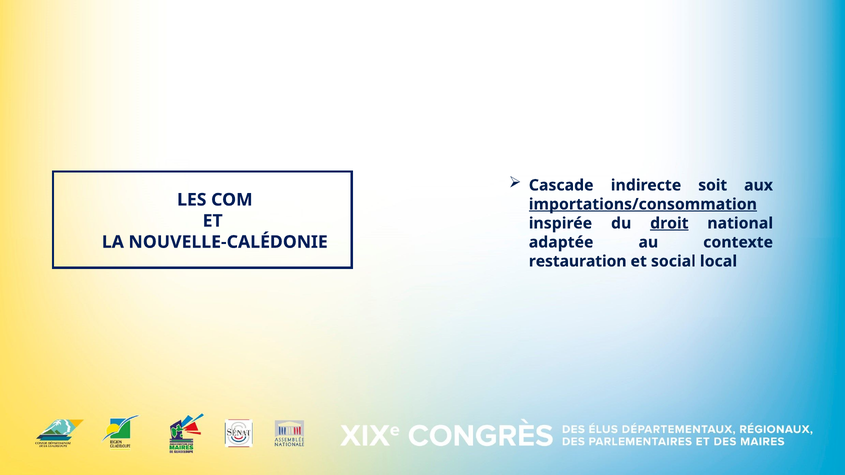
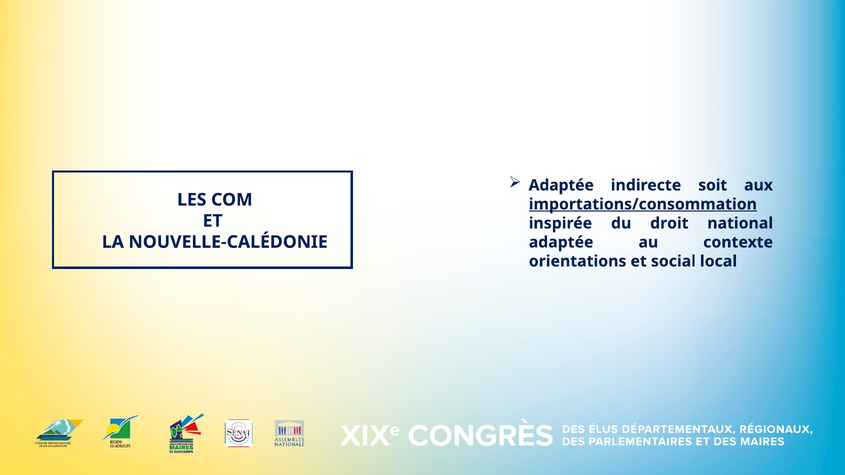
Cascade at (561, 185): Cascade -> Adaptée
droit underline: present -> none
restauration: restauration -> orientations
